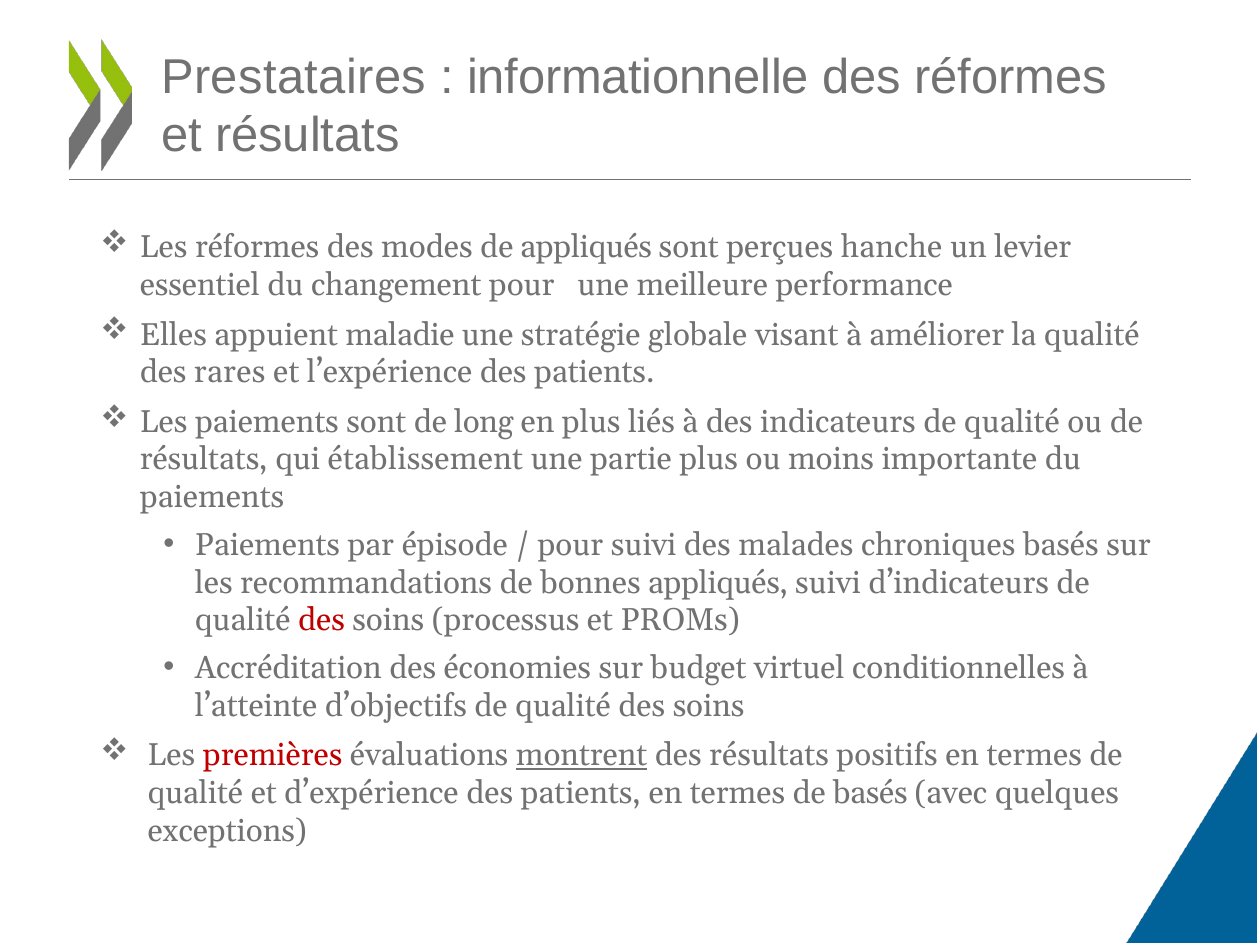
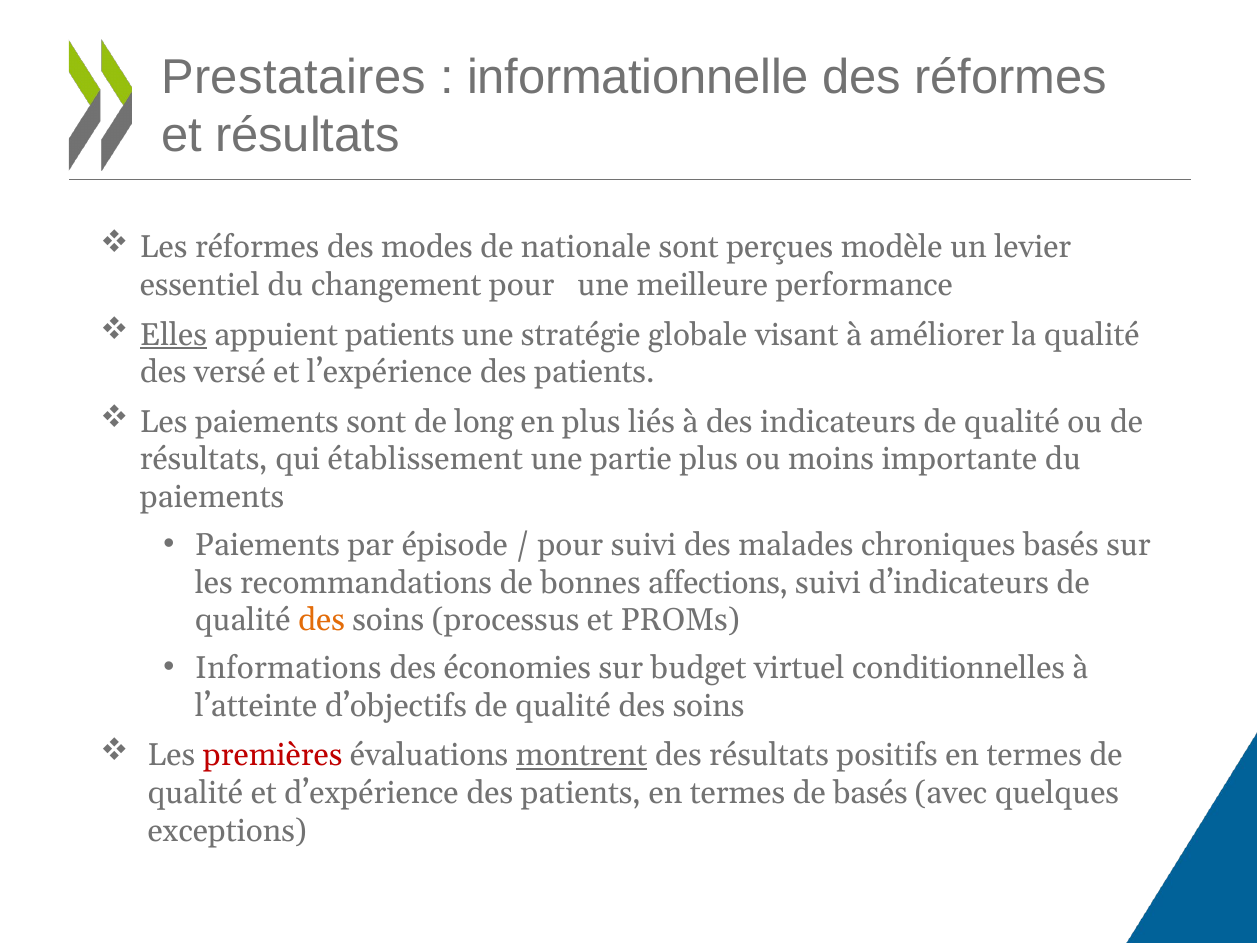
de appliqués: appliqués -> nationale
hanche: hanche -> modèle
Elles underline: none -> present
appuient maladie: maladie -> patients
rares: rares -> versé
bonnes appliqués: appliqués -> affections
des at (321, 620) colour: red -> orange
Accréditation: Accréditation -> Informations
